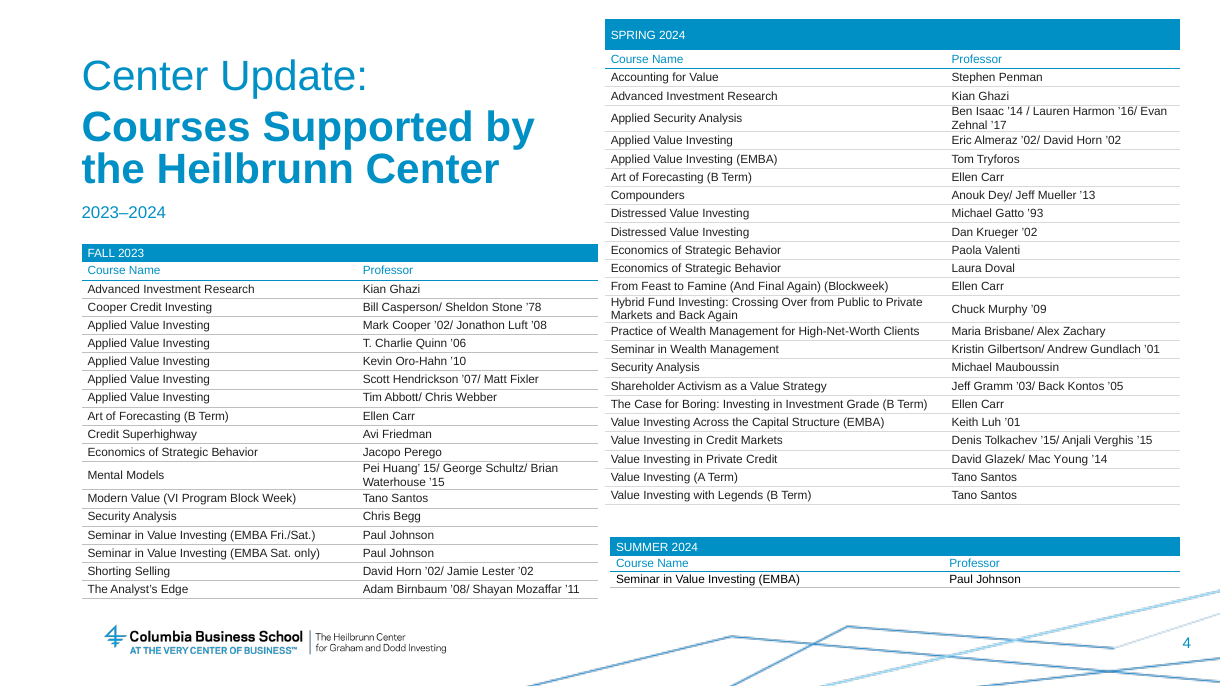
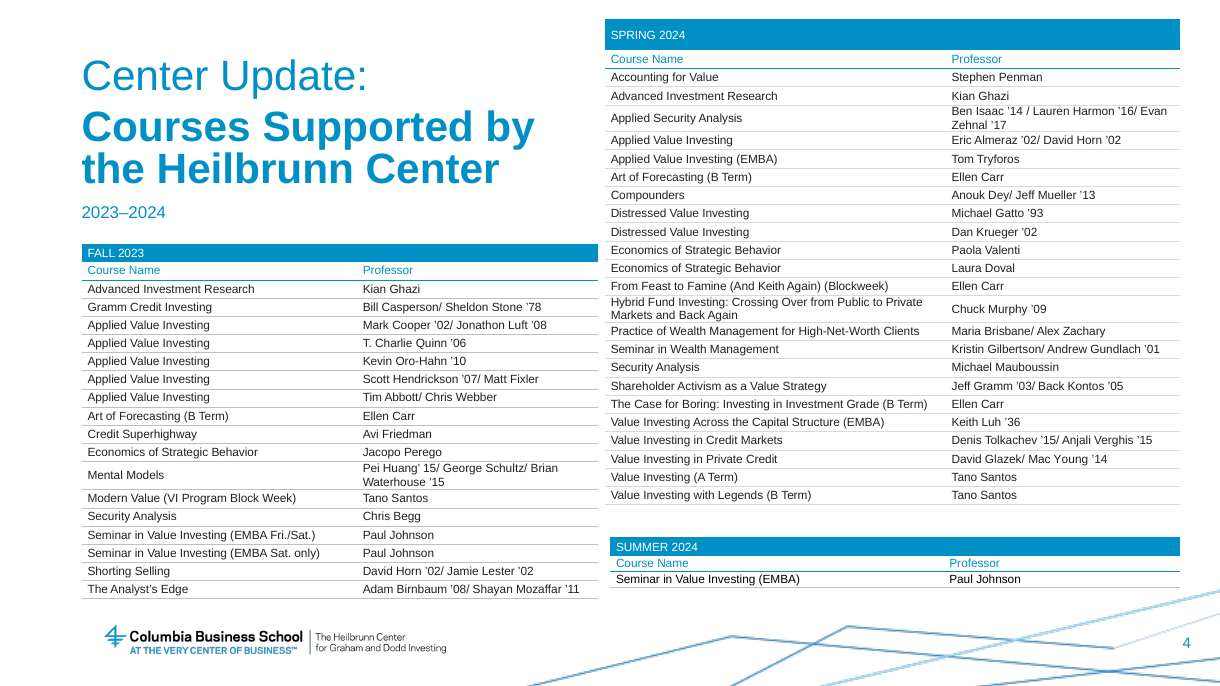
And Final: Final -> Keith
Cooper at (107, 307): Cooper -> Gramm
Luh ’01: ’01 -> ’36
